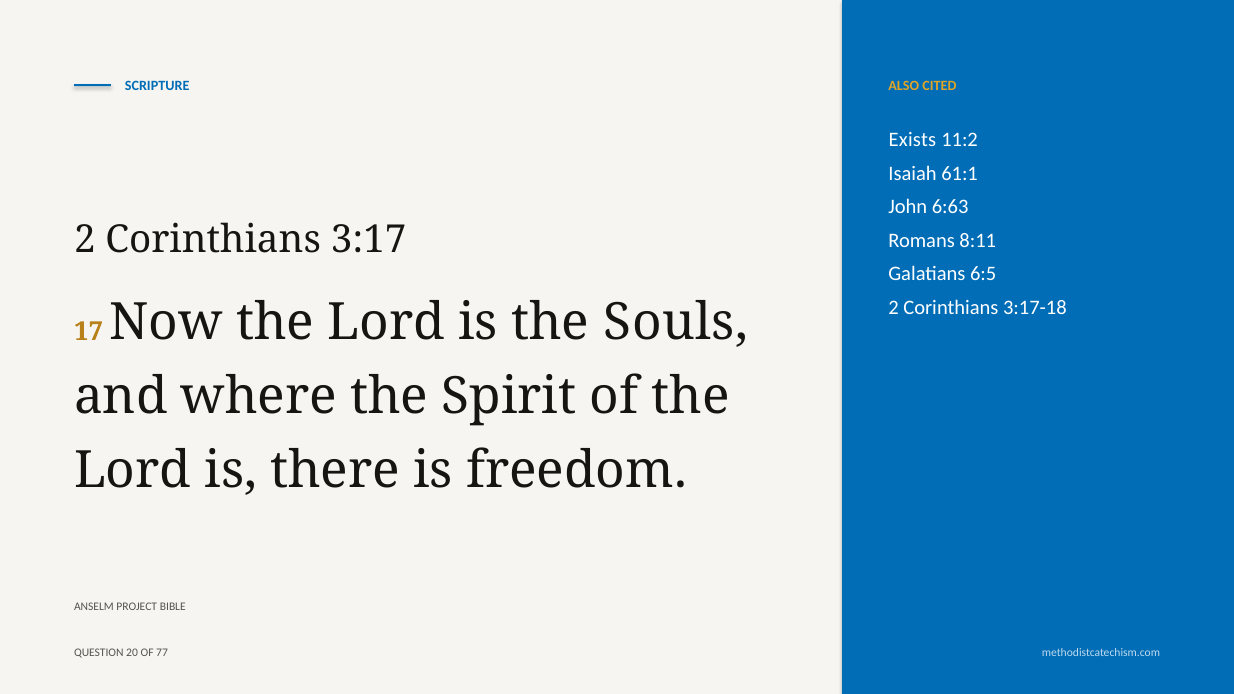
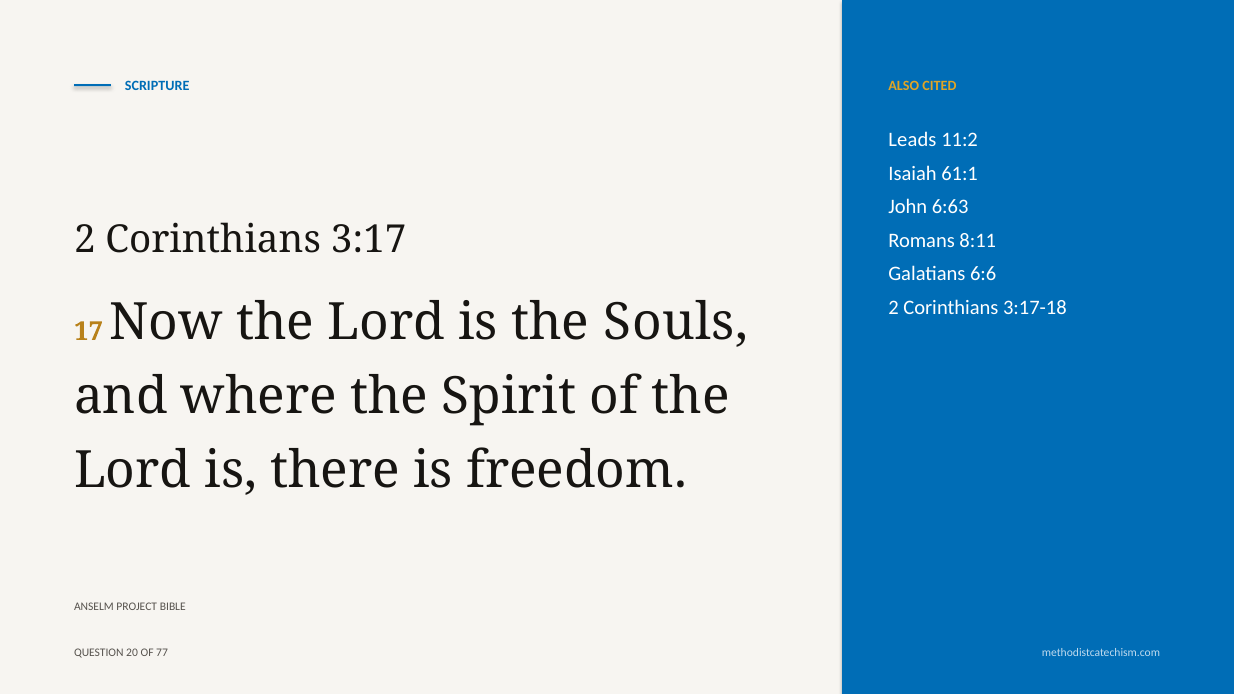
Exists: Exists -> Leads
6:5: 6:5 -> 6:6
